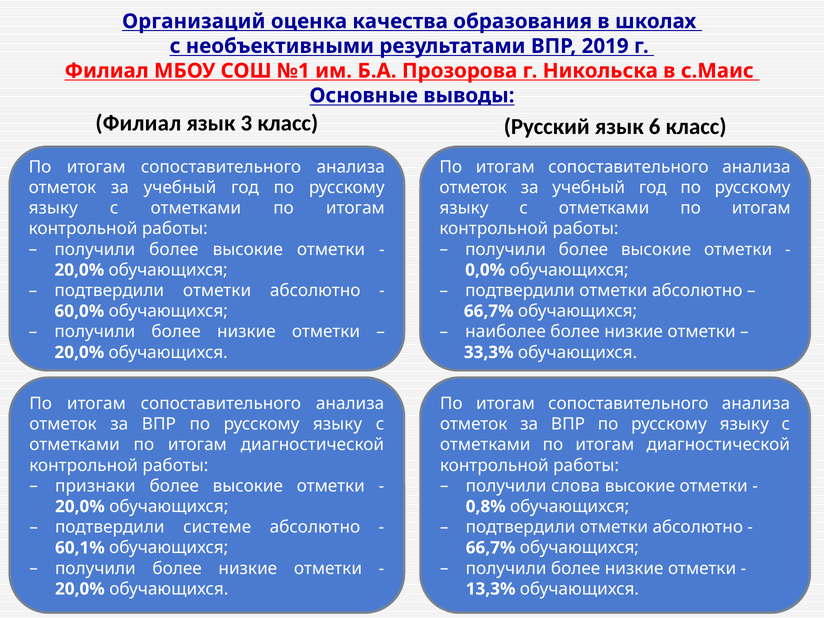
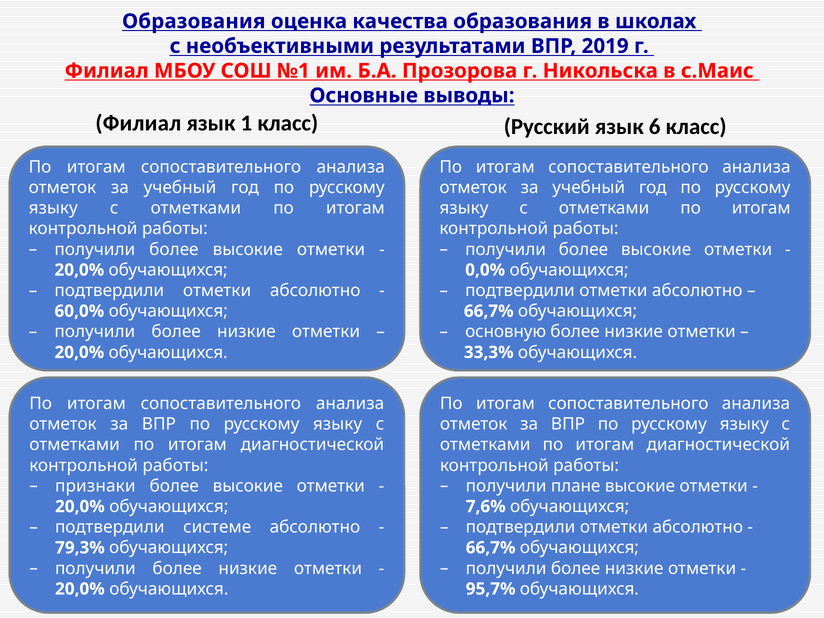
Организаций at (194, 21): Организаций -> Образования
3: 3 -> 1
наиболее: наиболее -> основную
слова: слова -> плане
0,8%: 0,8% -> 7,6%
60,1%: 60,1% -> 79,3%
13,3%: 13,3% -> 95,7%
